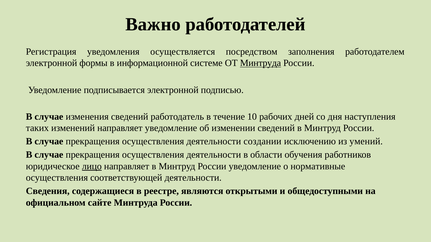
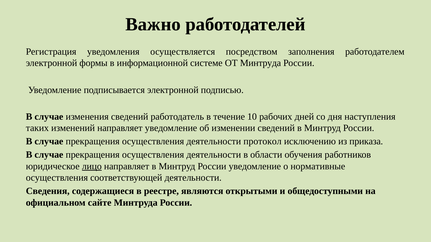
Минтруда at (261, 63) underline: present -> none
создании: создании -> протокол
умений: умений -> приказа
